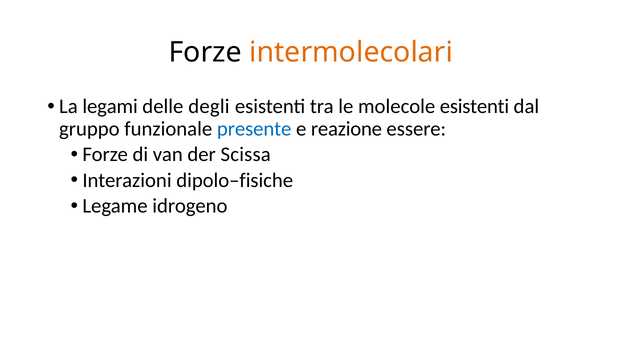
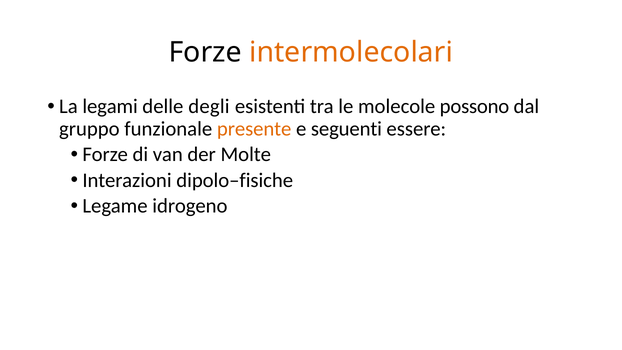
molecole esistenti: esistenti -> possono
presente colour: blue -> orange
reazione: reazione -> seguenti
Scissa: Scissa -> Molte
